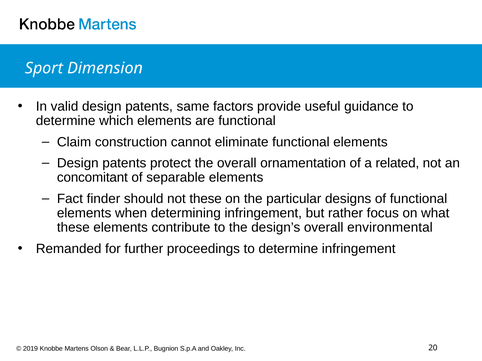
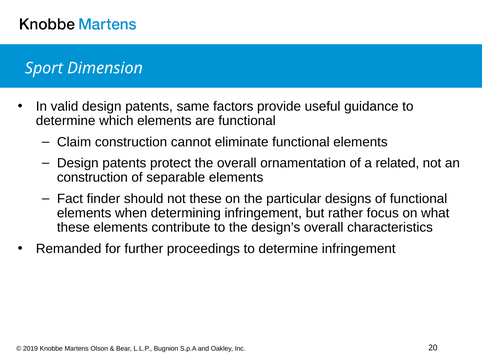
concomitant at (92, 178): concomitant -> construction
environmental: environmental -> characteristics
